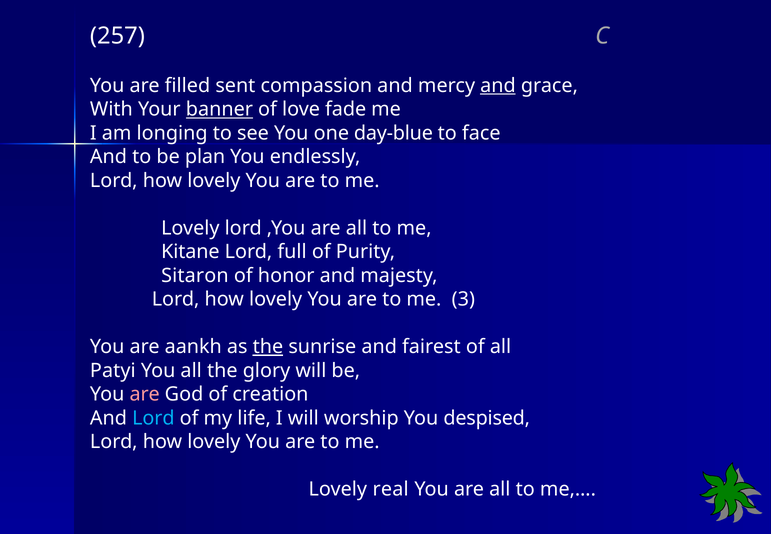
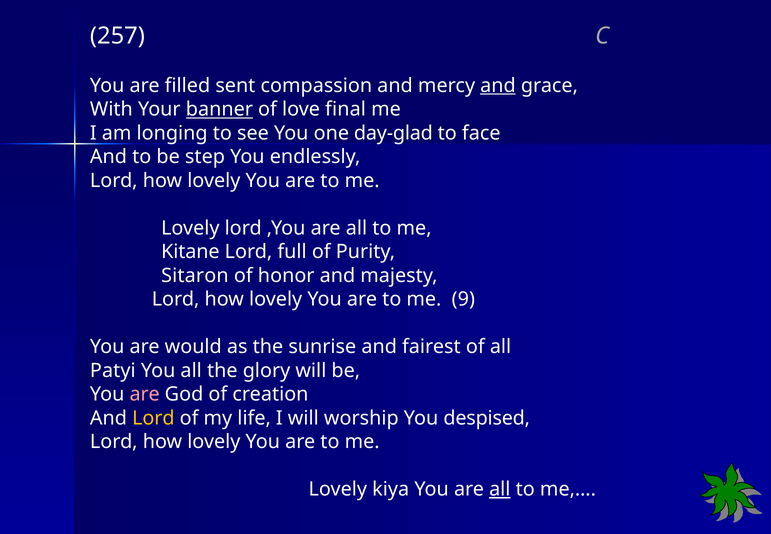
fade: fade -> final
day-blue: day-blue -> day-glad
plan: plan -> step
3: 3 -> 9
aankh: aankh -> would
the at (268, 347) underline: present -> none
Lord at (153, 418) colour: light blue -> yellow
real: real -> kiya
all at (500, 489) underline: none -> present
